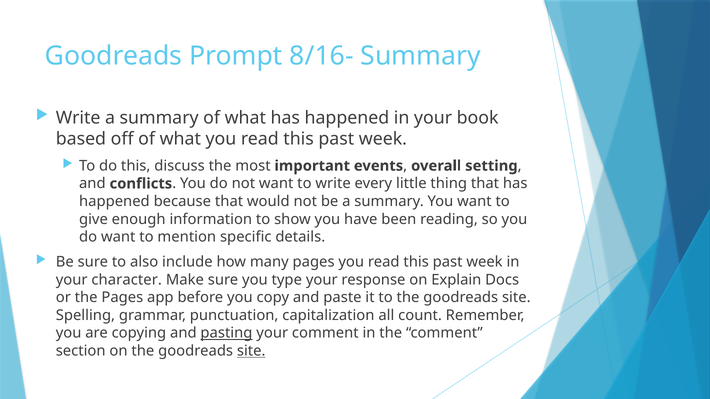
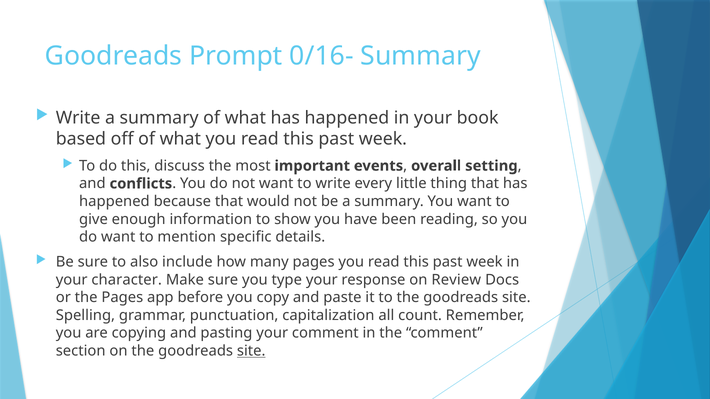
8/16-: 8/16- -> 0/16-
Explain: Explain -> Review
pasting underline: present -> none
